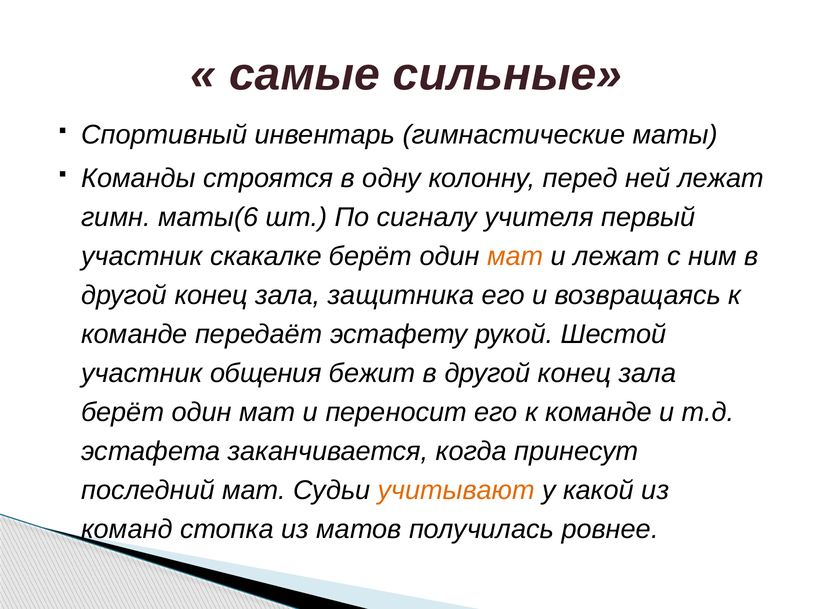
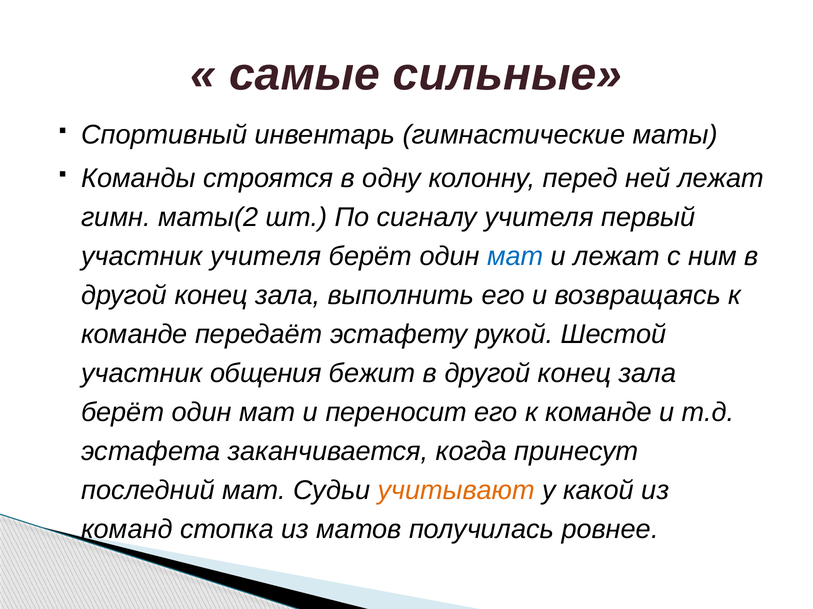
маты(6: маты(6 -> маты(2
участник скакалке: скакалке -> учителя
мат at (515, 257) colour: orange -> blue
защитника: защитника -> выполнить
